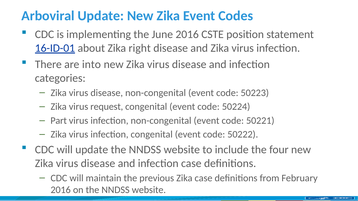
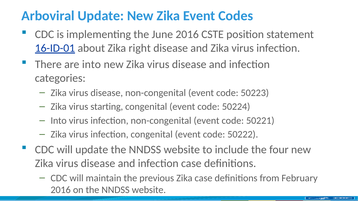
request: request -> starting
Part at (59, 121): Part -> Into
